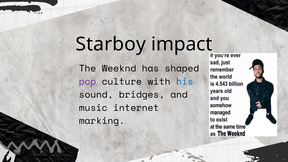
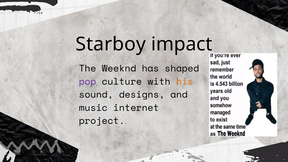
his colour: blue -> orange
bridges: bridges -> designs
marking: marking -> project
